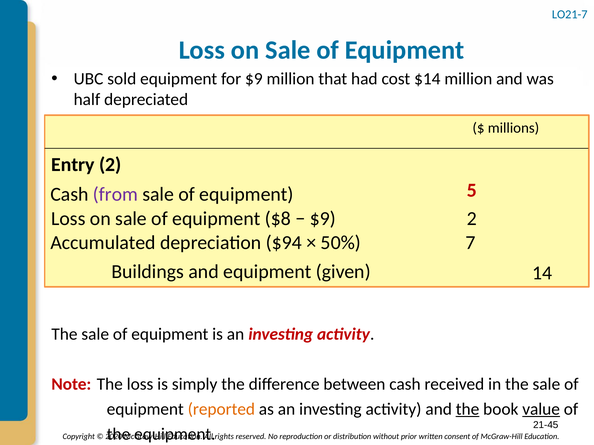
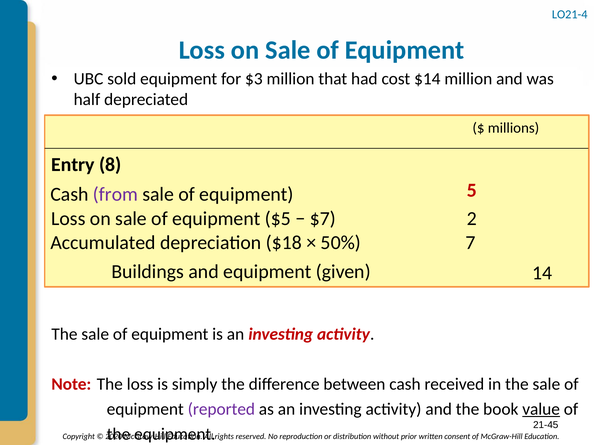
LO21-7: LO21-7 -> LO21-4
for $9: $9 -> $3
Entry 2: 2 -> 8
$8: $8 -> $5
$9 at (323, 219): $9 -> $7
$94: $94 -> $18
reported colour: orange -> purple
the at (468, 410) underline: present -> none
